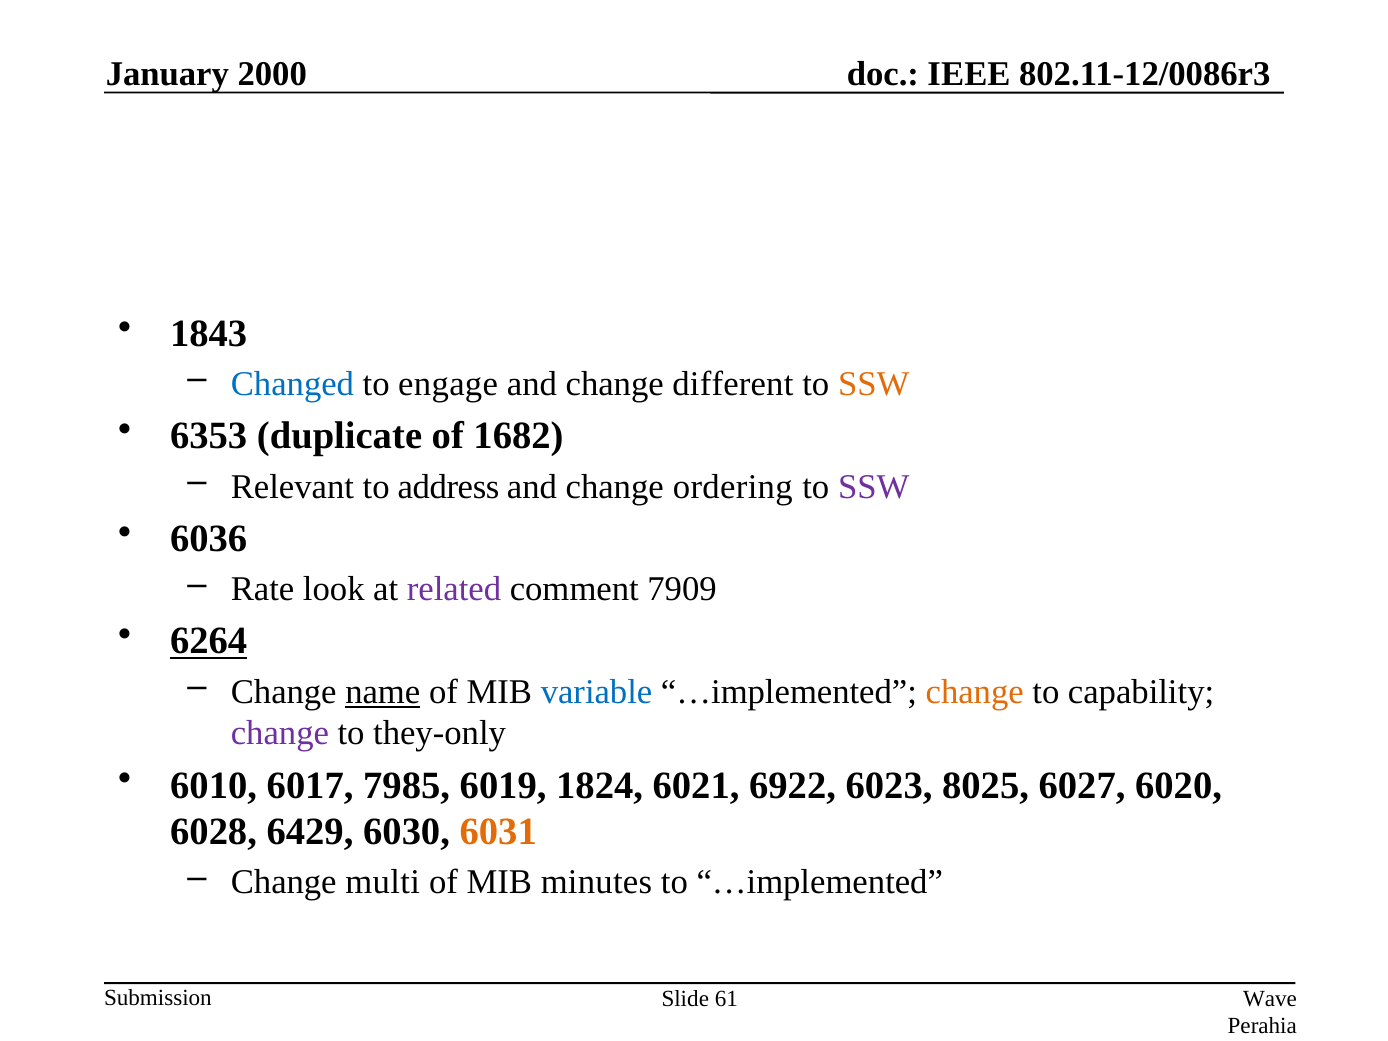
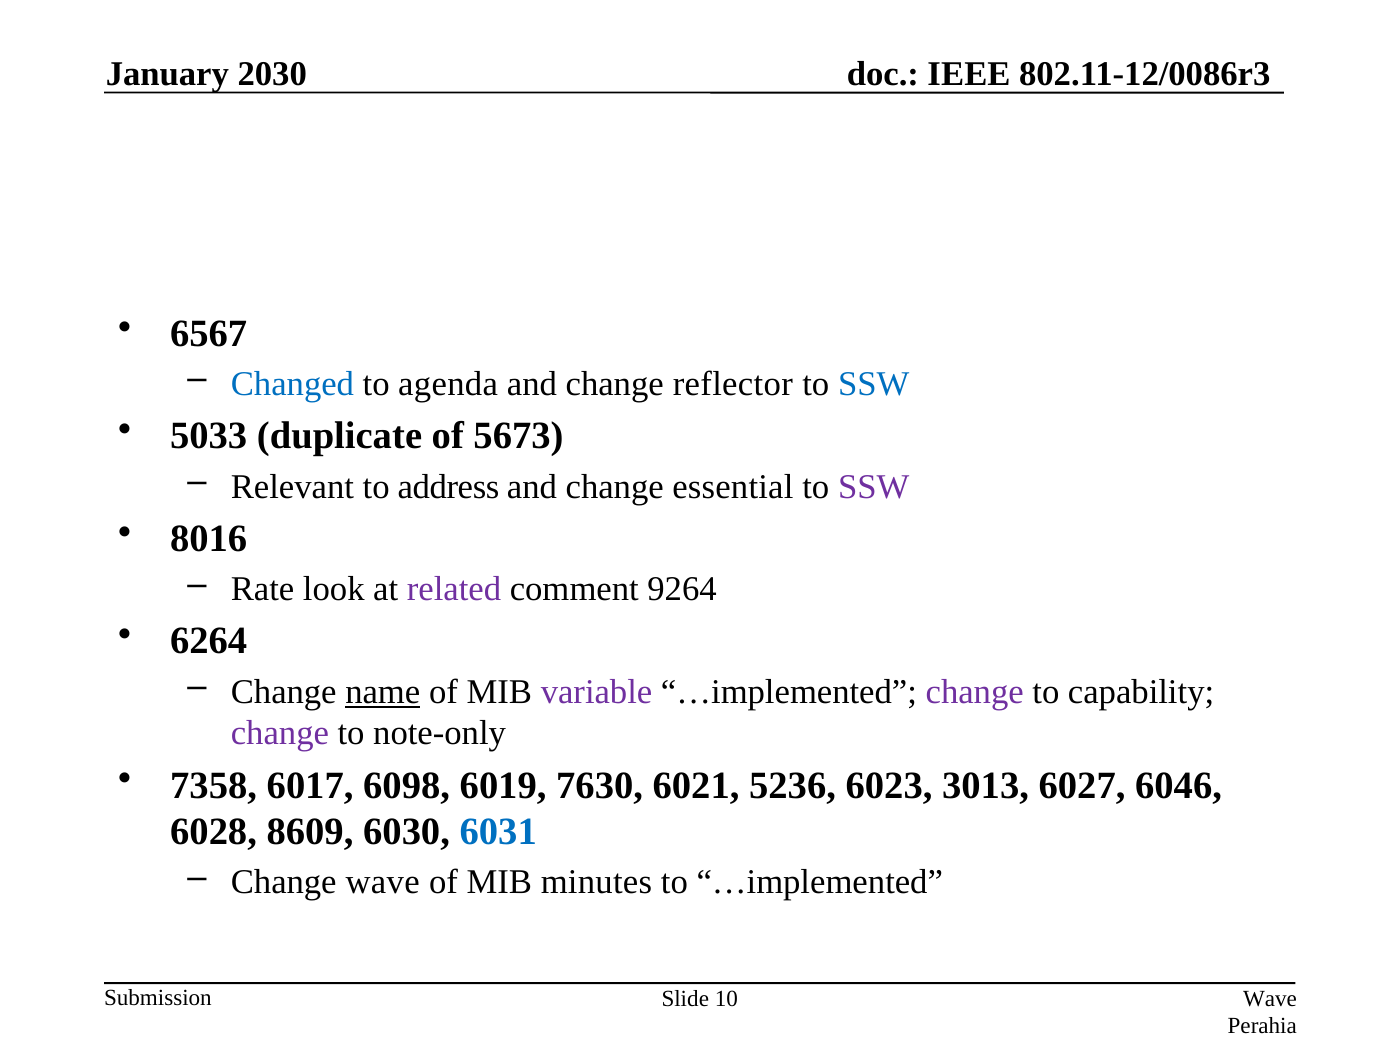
2000: 2000 -> 2030
1843: 1843 -> 6567
engage: engage -> agenda
different: different -> reflector
SSW at (874, 384) colour: orange -> blue
6353: 6353 -> 5033
1682: 1682 -> 5673
ordering: ordering -> essential
6036: 6036 -> 8016
7909: 7909 -> 9264
6264 underline: present -> none
variable colour: blue -> purple
change at (975, 692) colour: orange -> purple
they-only: they-only -> note-only
6010: 6010 -> 7358
7985: 7985 -> 6098
1824: 1824 -> 7630
6922: 6922 -> 5236
8025: 8025 -> 3013
6020: 6020 -> 6046
6429: 6429 -> 8609
6031 colour: orange -> blue
Change multi: multi -> wave
61: 61 -> 10
